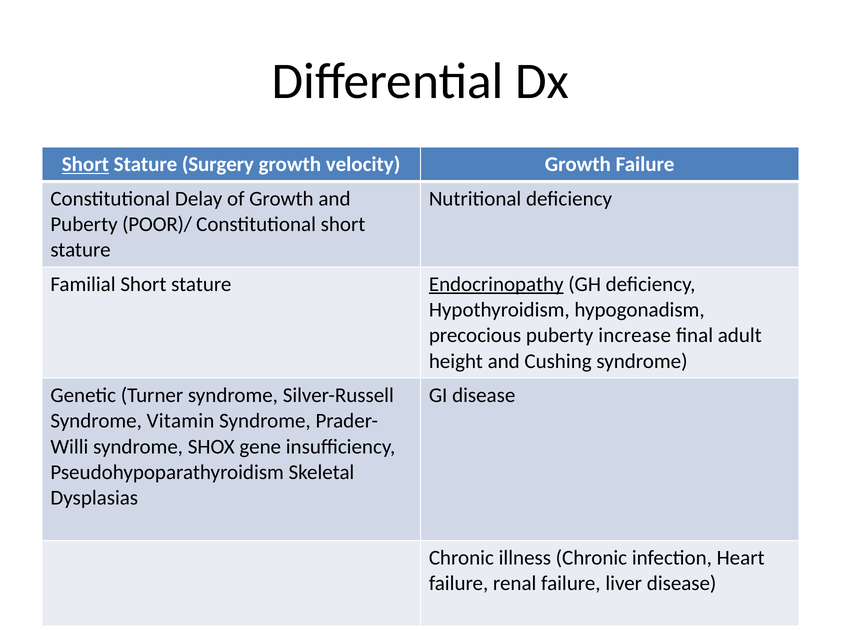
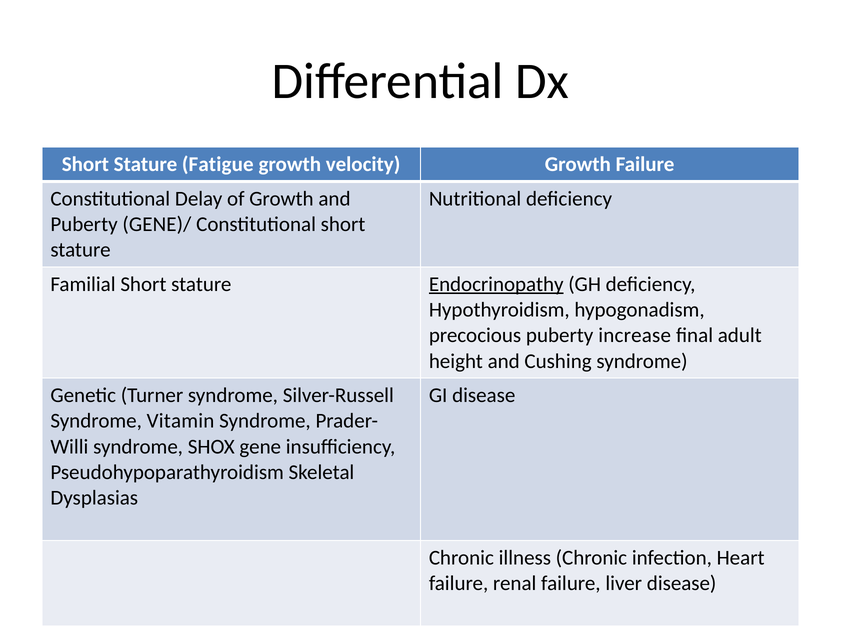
Short at (85, 164) underline: present -> none
Surgery: Surgery -> Fatigue
POOR)/: POOR)/ -> GENE)/
